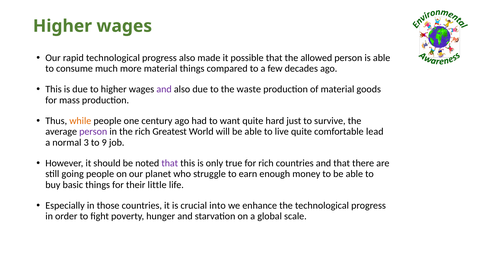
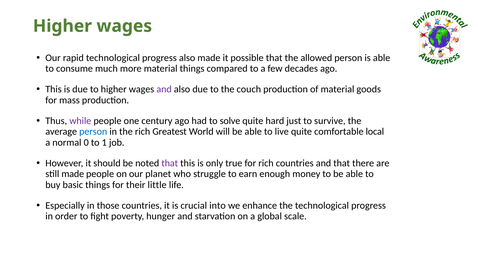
waste: waste -> couch
while colour: orange -> purple
want: want -> solve
person at (93, 132) colour: purple -> blue
lead: lead -> local
3: 3 -> 0
9: 9 -> 1
still going: going -> made
